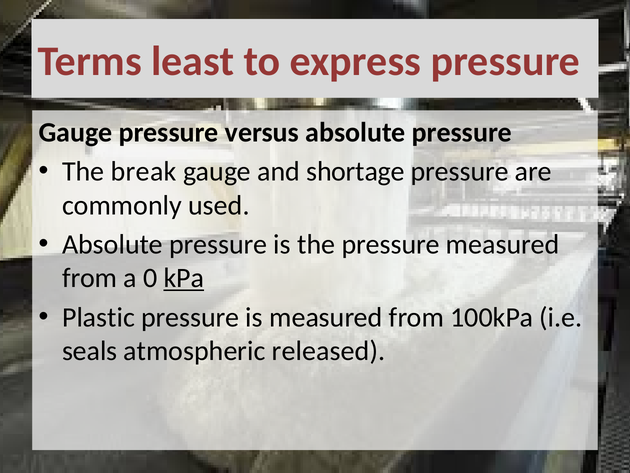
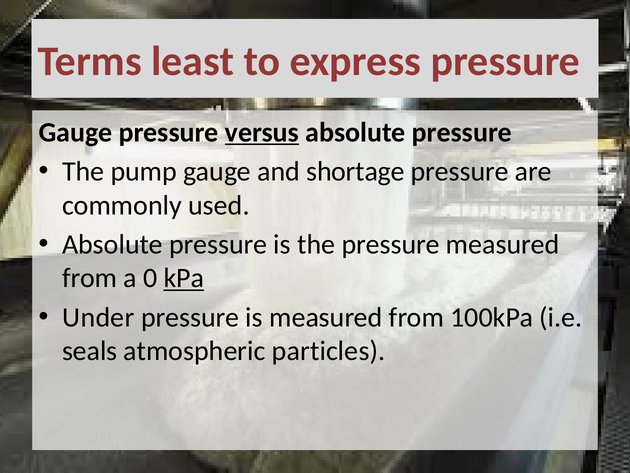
versus underline: none -> present
break: break -> pump
Plastic: Plastic -> Under
released: released -> particles
